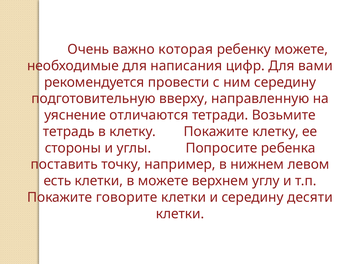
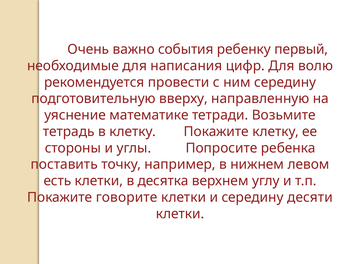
которая: которая -> события
ребенку можете: можете -> первый
вами: вами -> волю
отличаются: отличаются -> математике
в можете: можете -> десятка
